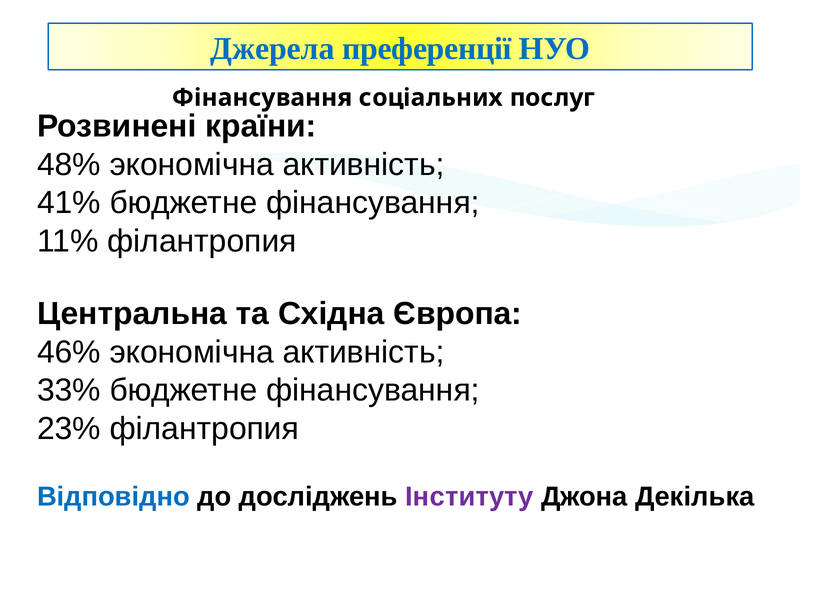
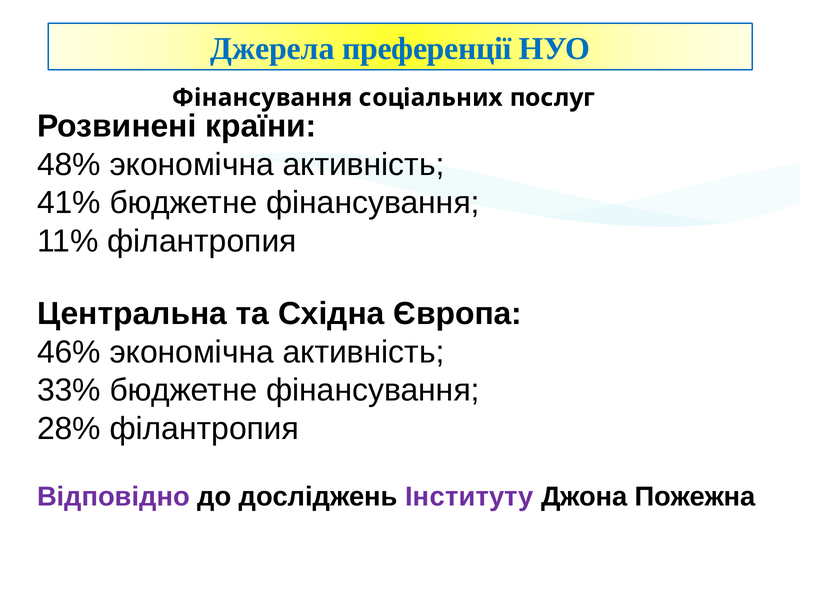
23%: 23% -> 28%
Відповідно colour: blue -> purple
Декілька: Декілька -> Пожежна
